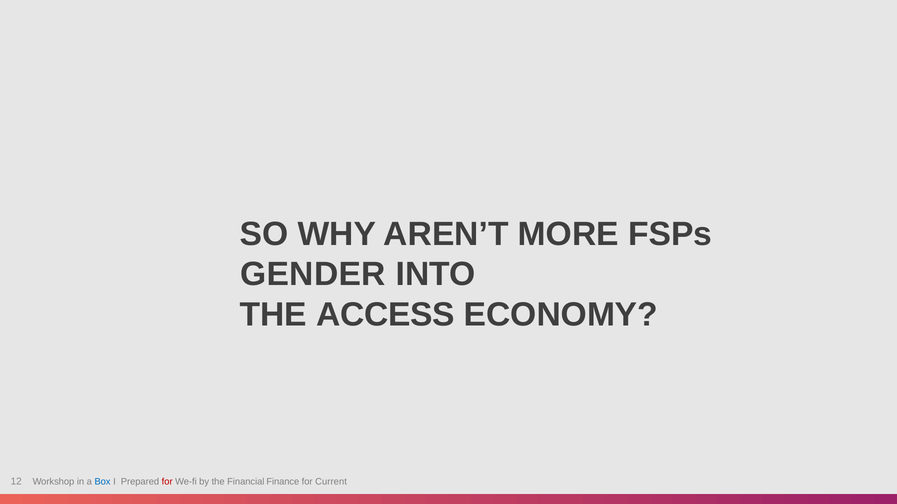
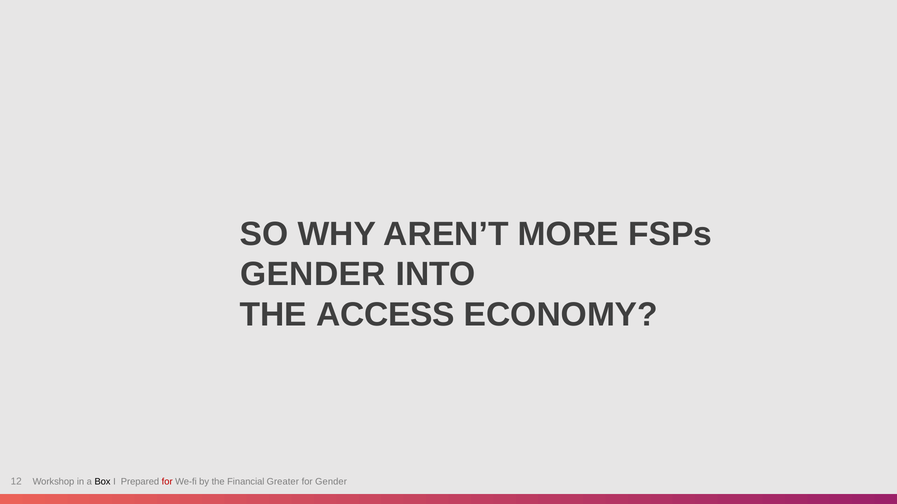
Box colour: blue -> black
Finance: Finance -> Greater
for Current: Current -> Gender
